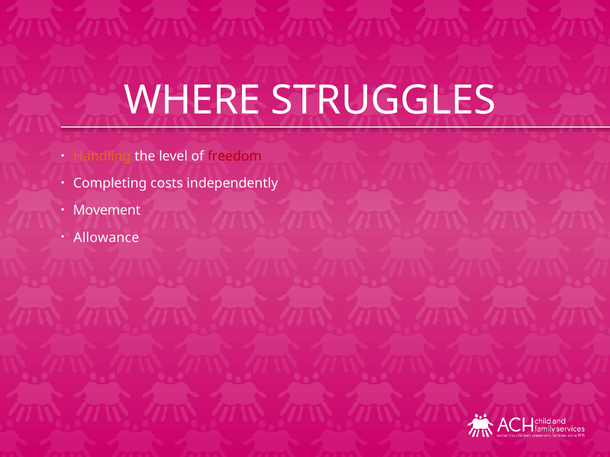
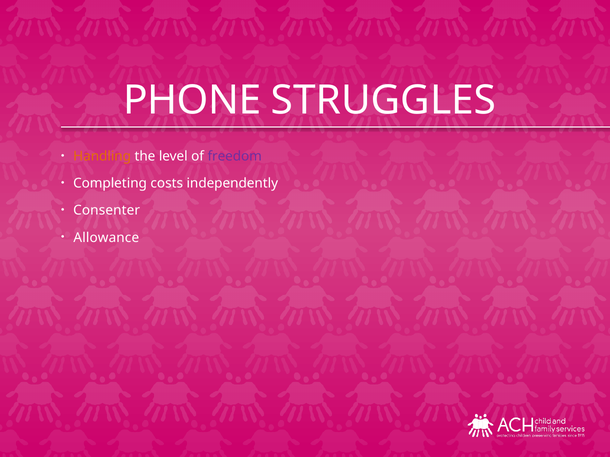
WHERE: WHERE -> PHONE
freedom colour: red -> purple
Movement: Movement -> Consenter
